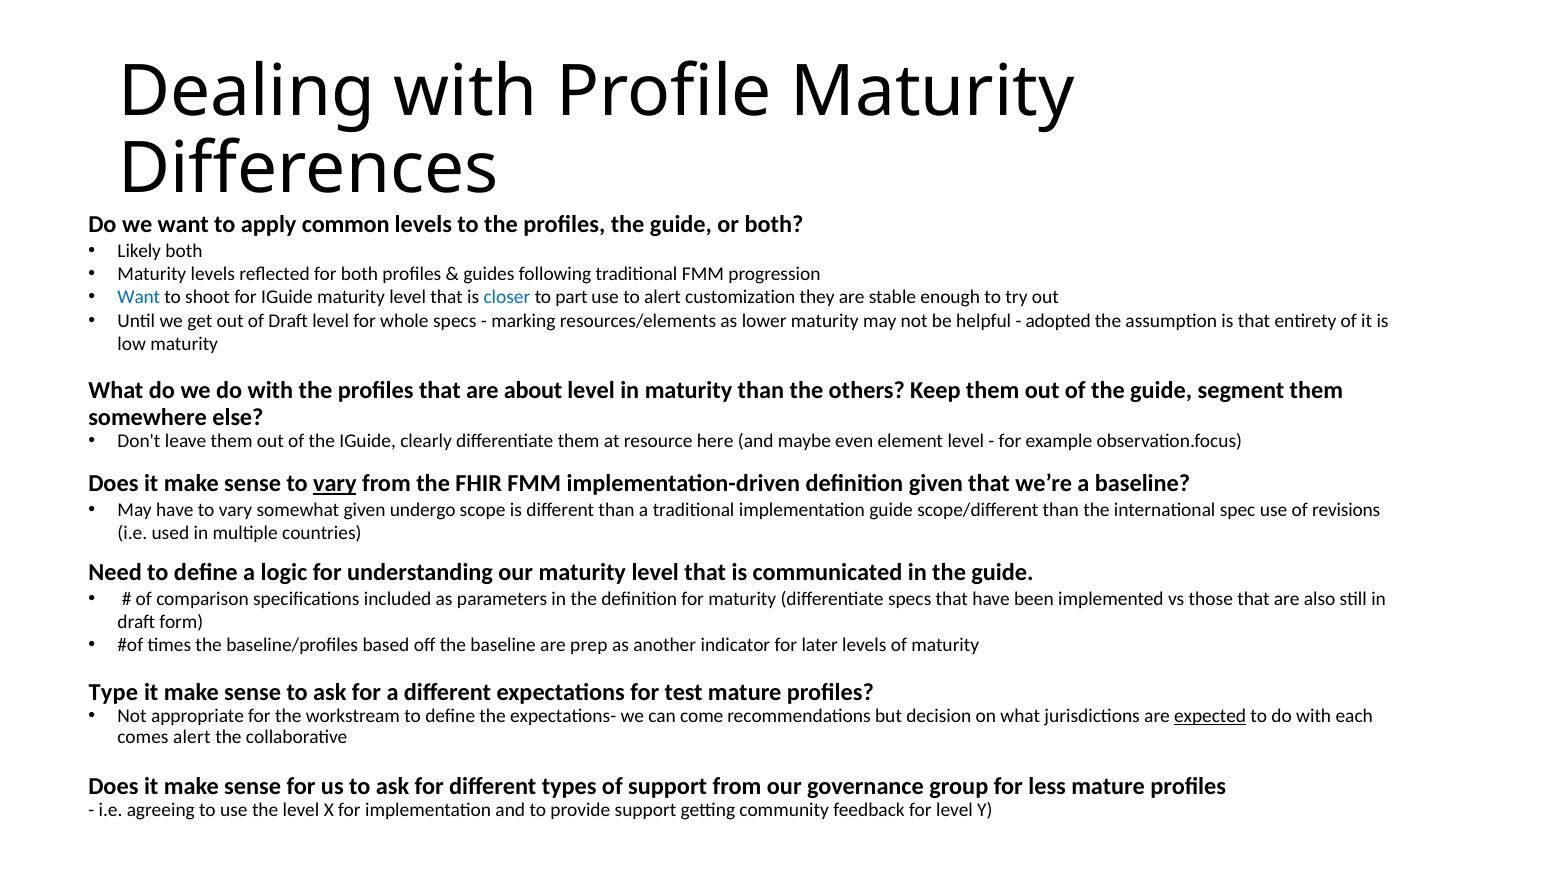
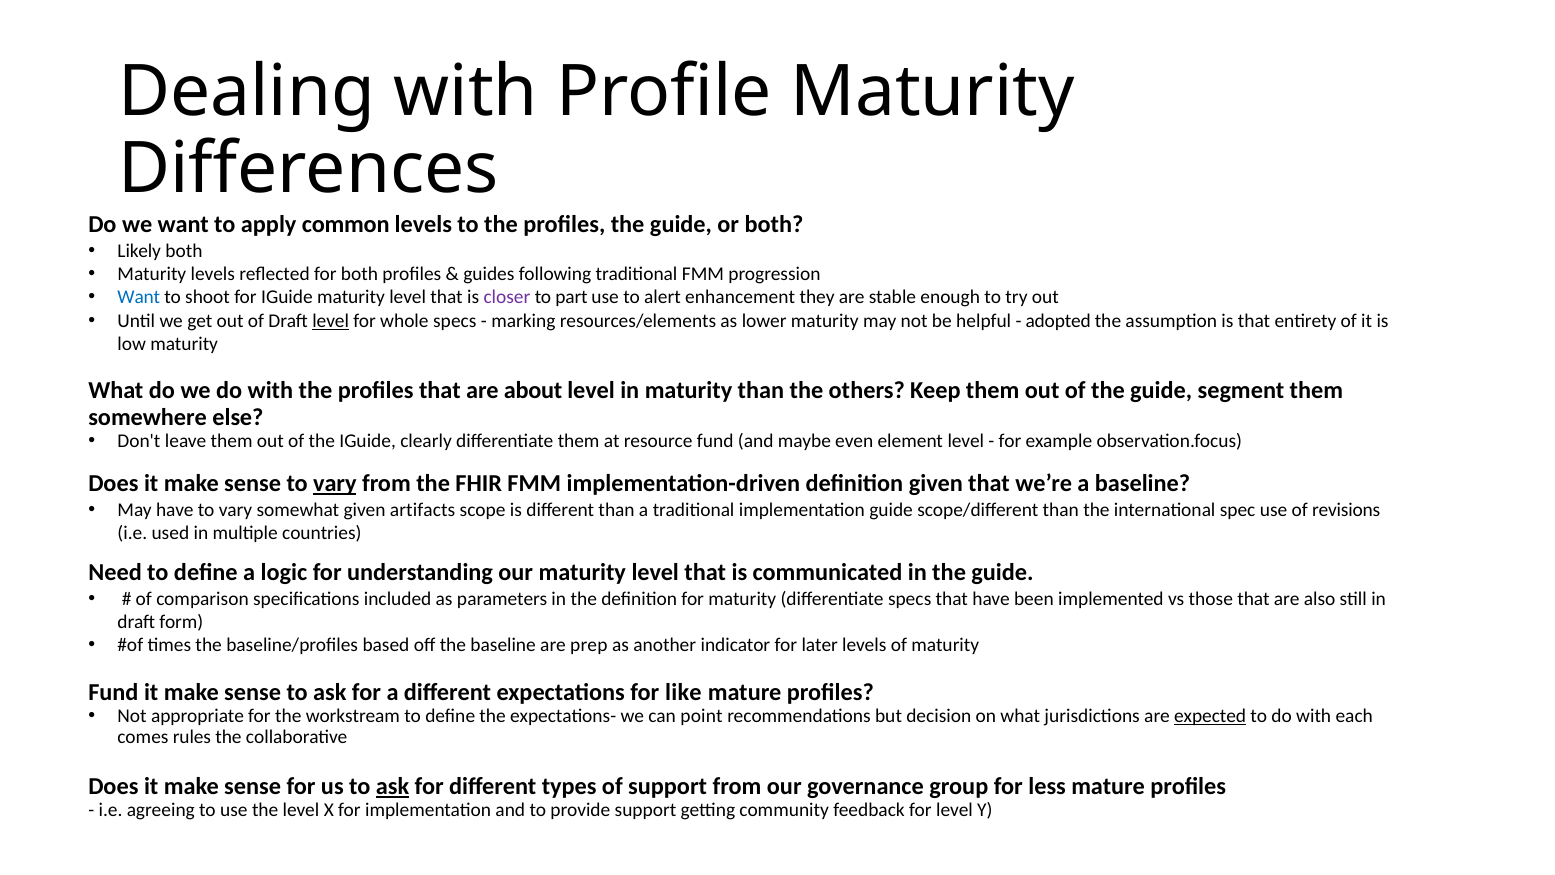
closer colour: blue -> purple
customization: customization -> enhancement
level at (331, 321) underline: none -> present
resource here: here -> fund
undergo: undergo -> artifacts
Type at (113, 692): Type -> Fund
test: test -> like
come: come -> point
comes alert: alert -> rules
ask at (393, 786) underline: none -> present
